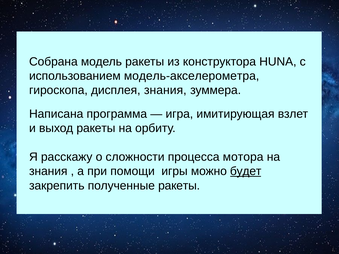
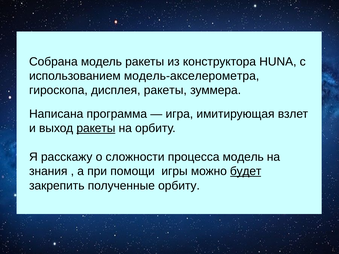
дисплея знания: знания -> ракеты
ракеты at (96, 128) underline: none -> present
процесса мотора: мотора -> модель
полученные ракеты: ракеты -> орбиту
